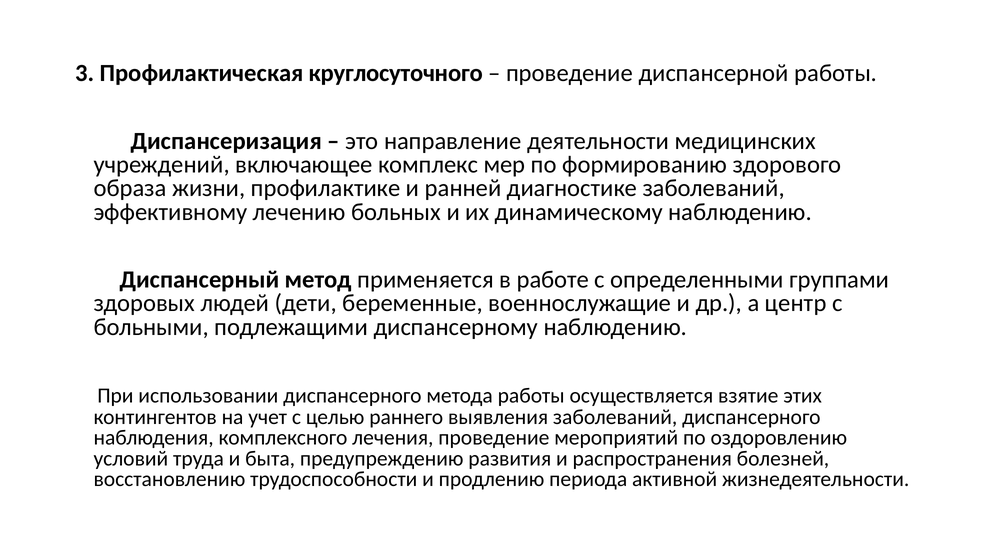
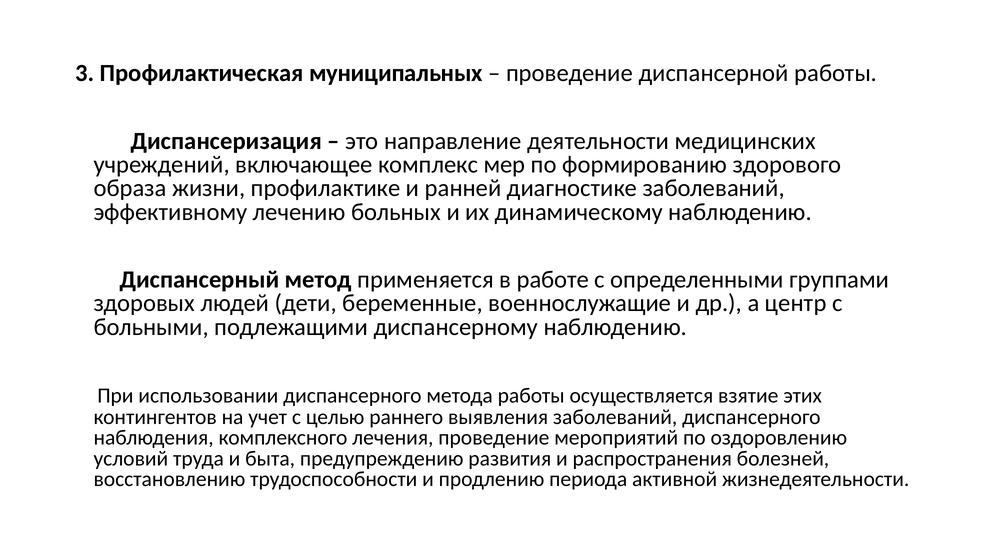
круглосуточного: круглосуточного -> муниципальных
